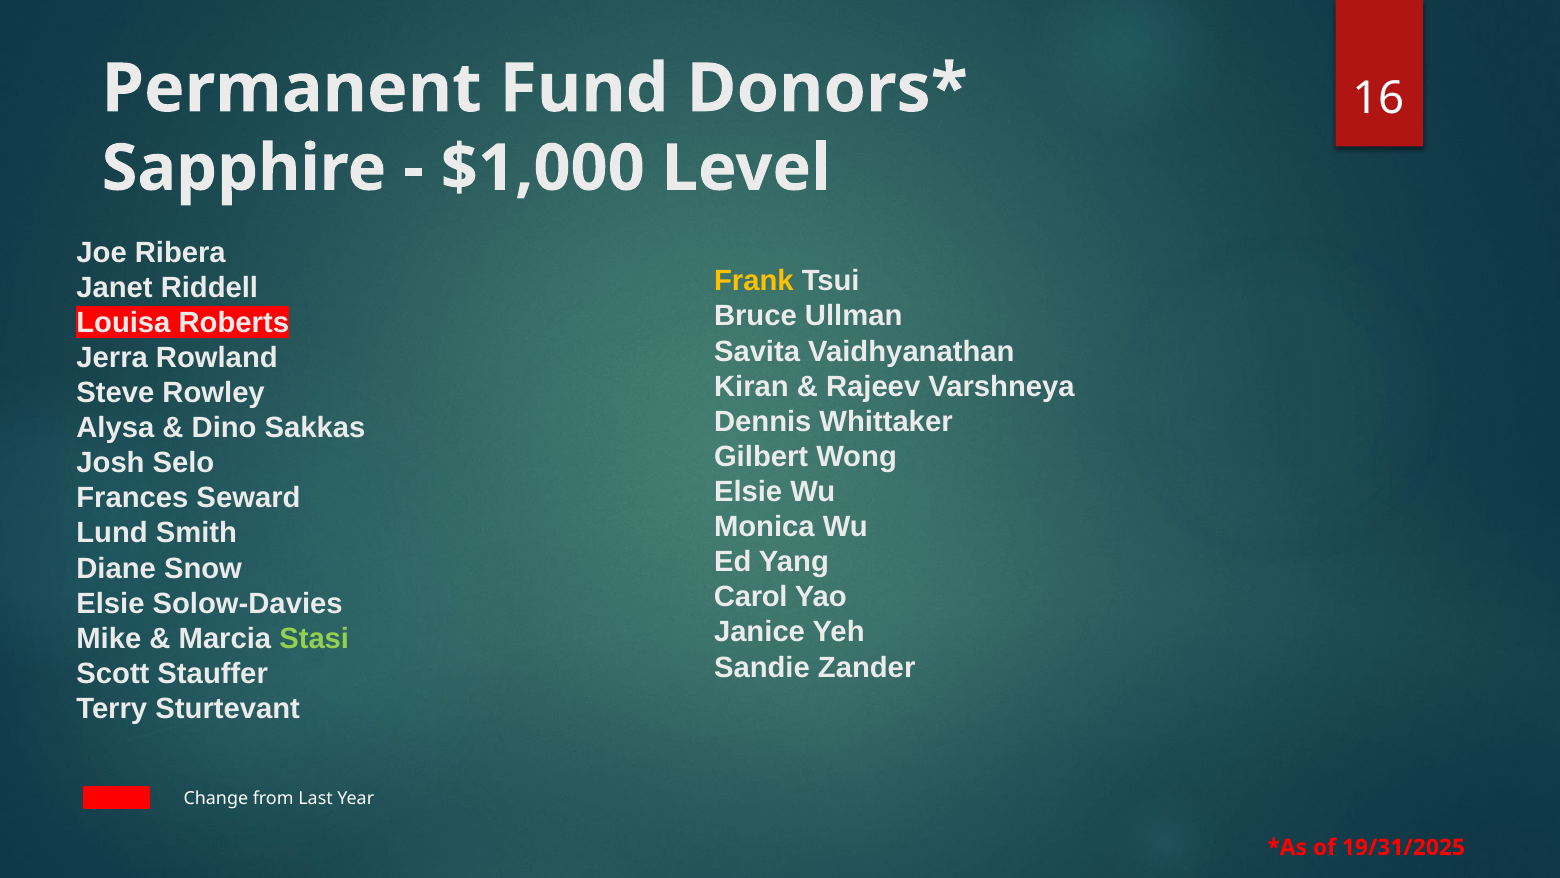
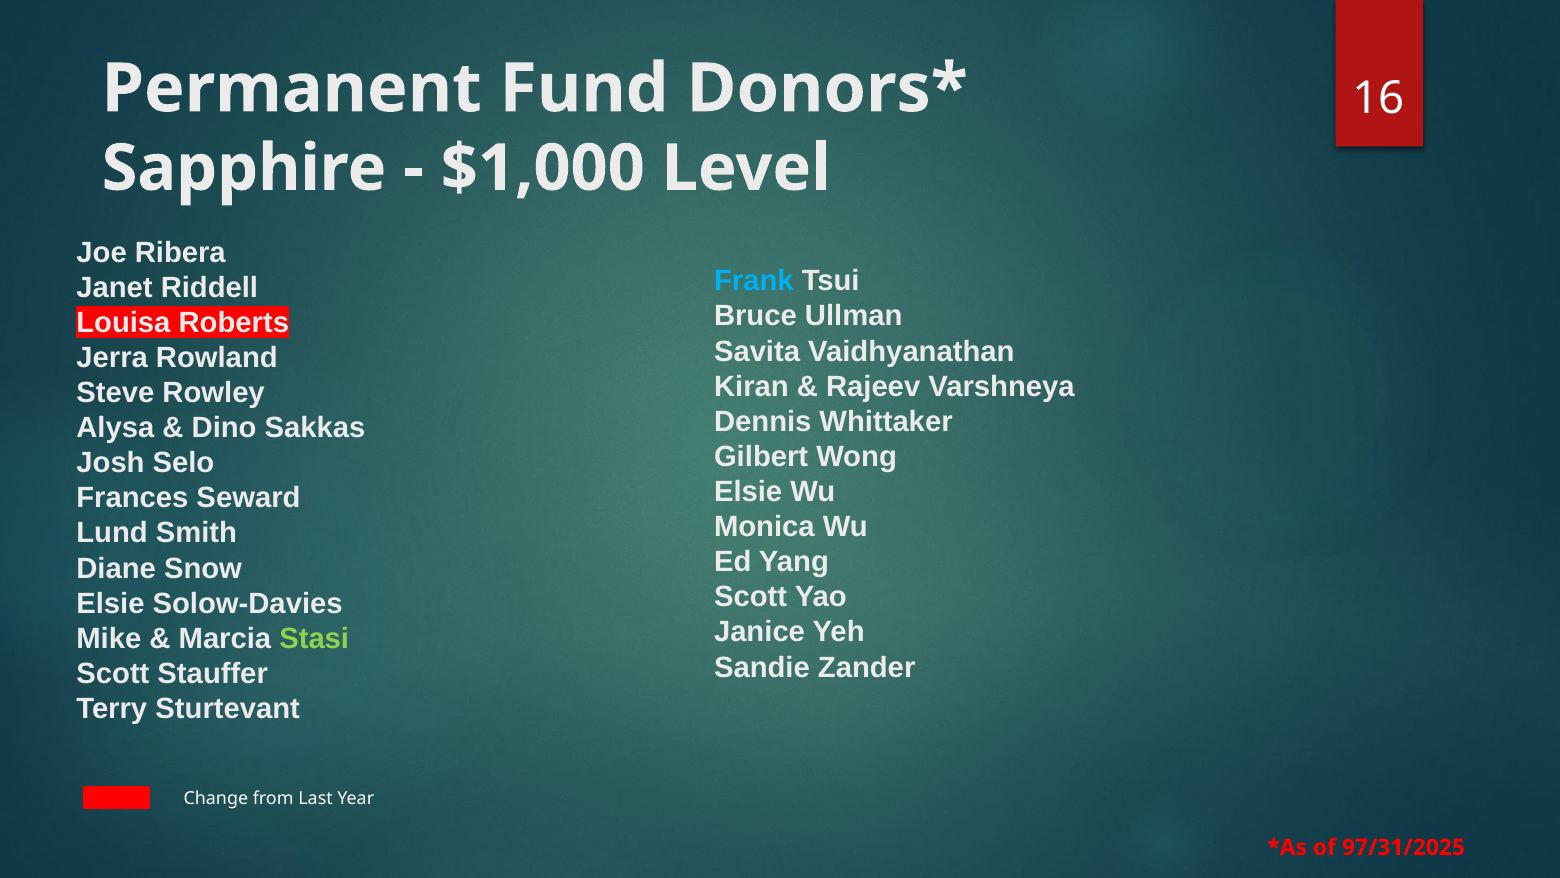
Frank colour: yellow -> light blue
Carol at (751, 597): Carol -> Scott
19/31/2025: 19/31/2025 -> 97/31/2025
